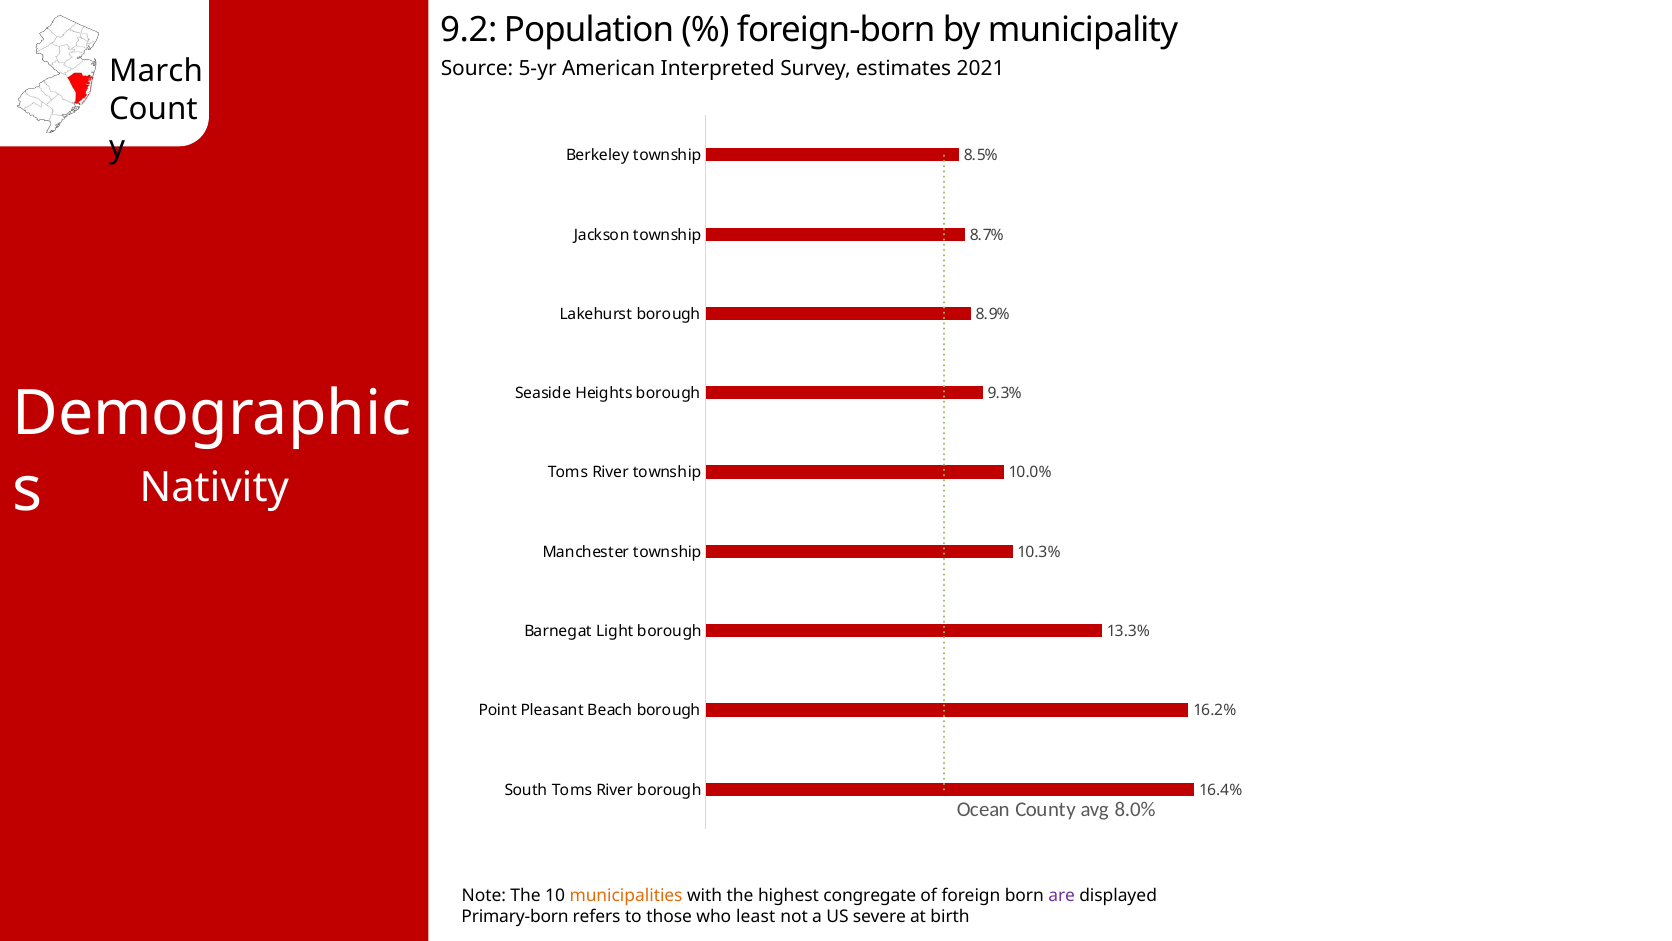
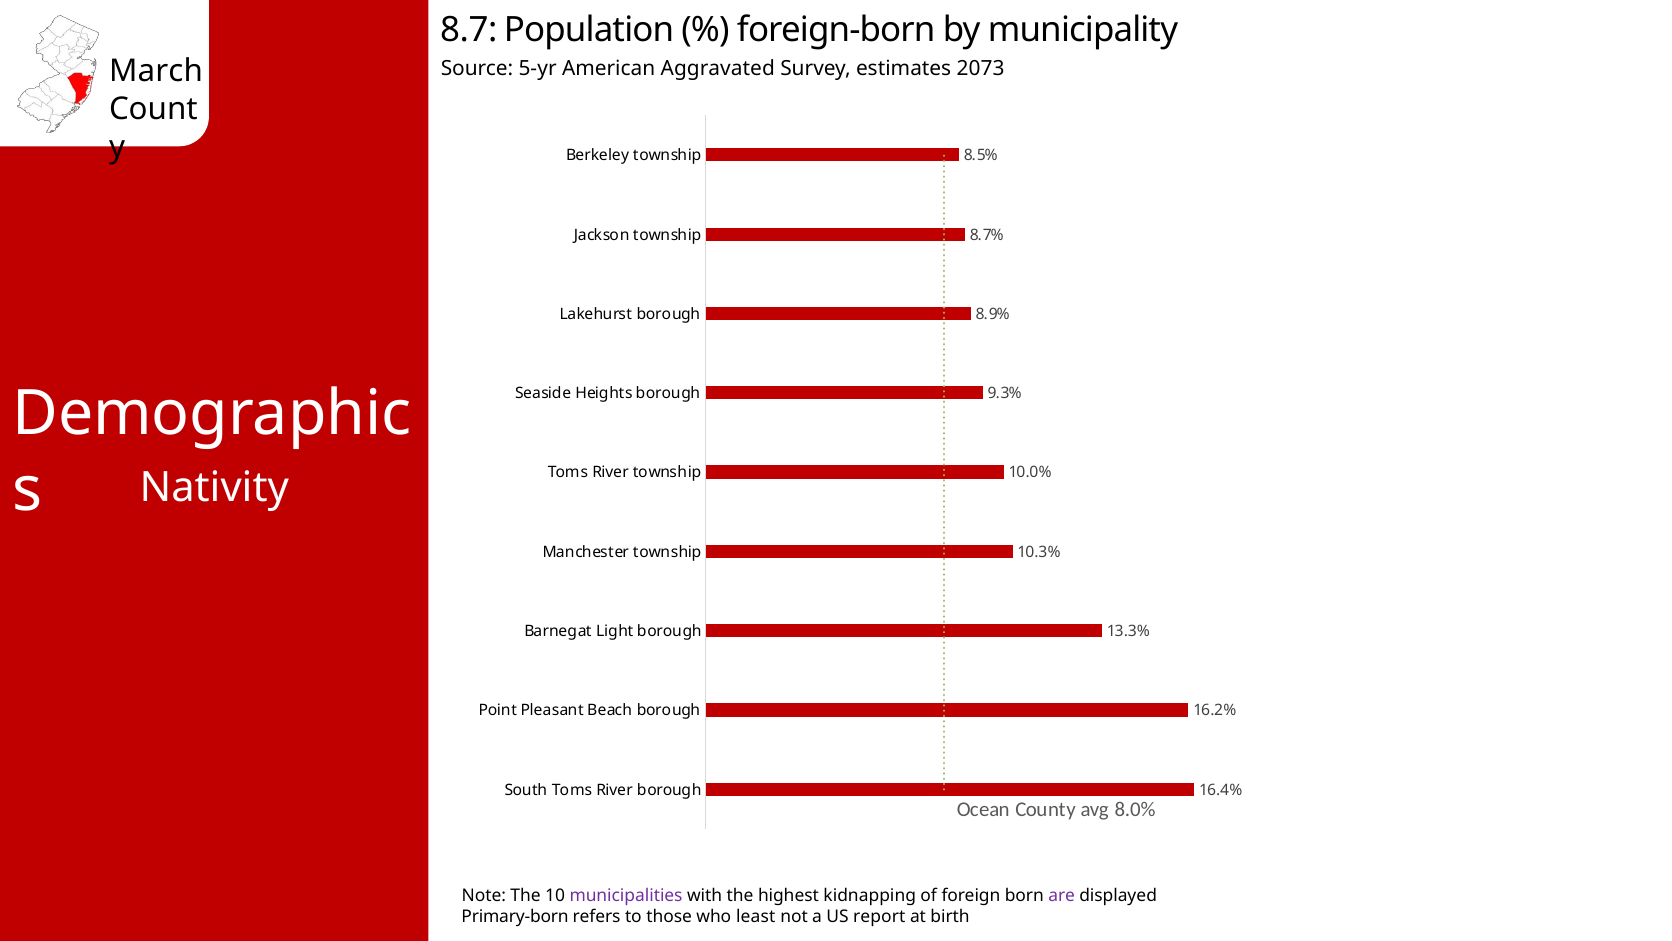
9.2: 9.2 -> 8.7
Interpreted: Interpreted -> Aggravated
2021: 2021 -> 2073
municipalities colour: orange -> purple
congregate: congregate -> kidnapping
severe: severe -> report
